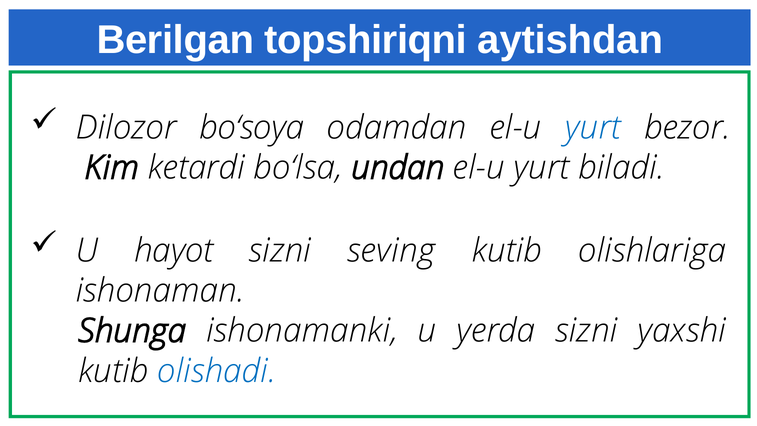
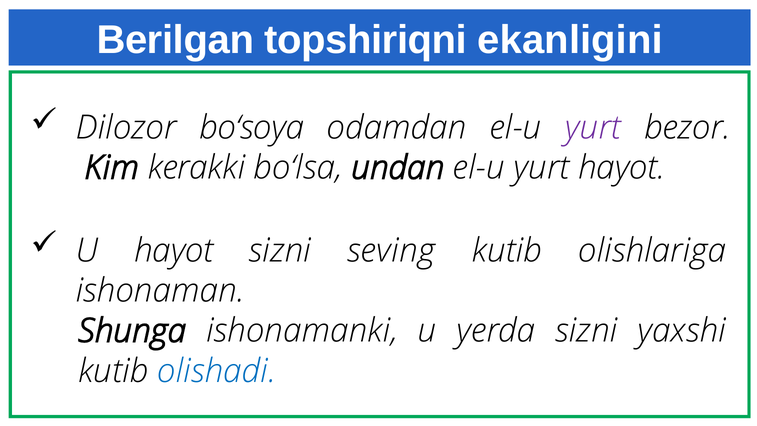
aytishdan: aytishdan -> ekanligini
yurt at (593, 128) colour: blue -> purple
ketardi: ketardi -> kerakki
yurt biladi: biladi -> hayot
